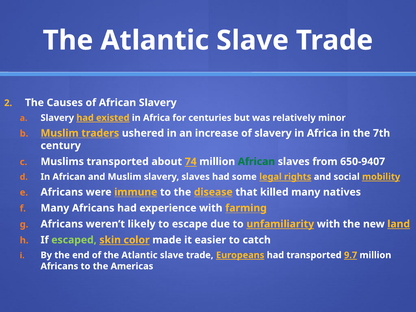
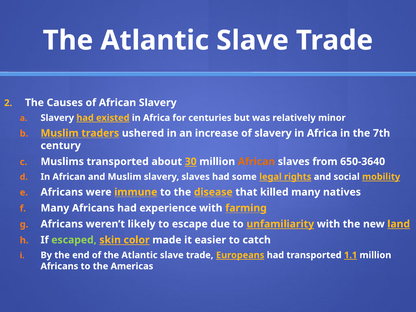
74: 74 -> 30
African at (256, 162) colour: green -> orange
650-9407: 650-9407 -> 650-3640
9.7: 9.7 -> 1.1
